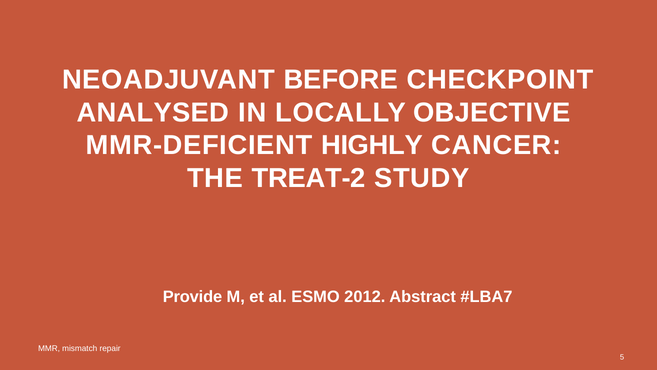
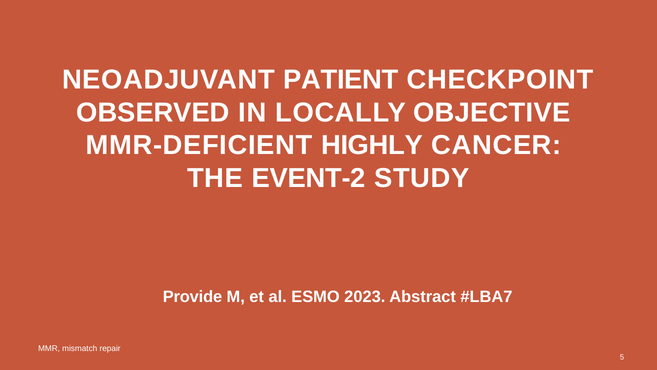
BEFORE: BEFORE -> PATIENT
ANALYSED: ANALYSED -> OBSERVED
TREAT-2: TREAT-2 -> EVENT-2
2012: 2012 -> 2023
